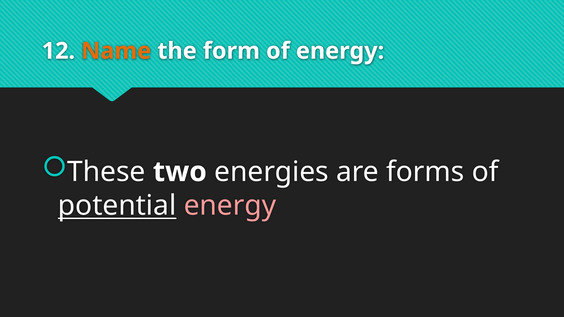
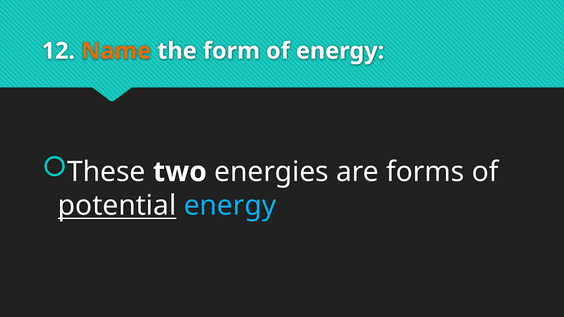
energy at (230, 206) colour: pink -> light blue
